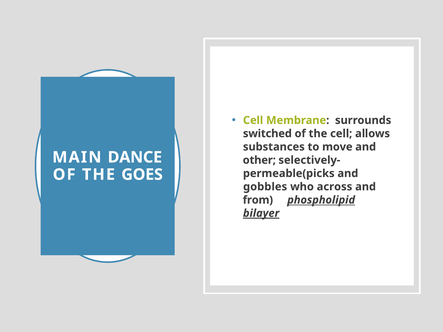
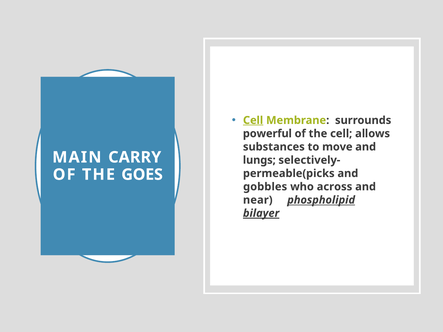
Cell at (253, 120) underline: none -> present
switched: switched -> powerful
DANCE: DANCE -> CARRY
other: other -> lungs
from: from -> near
